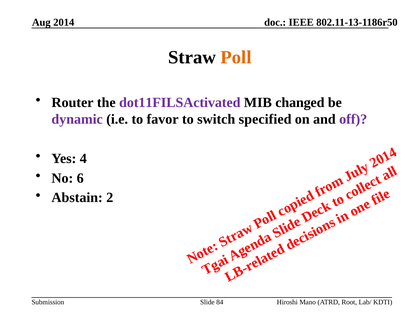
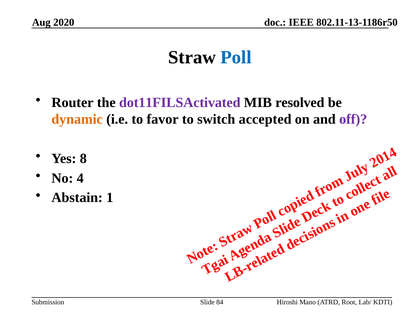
2014: 2014 -> 2020
Poll colour: orange -> blue
changed: changed -> resolved
dynamic colour: purple -> orange
specified: specified -> accepted
Yes 4: 4 -> 8
No 6: 6 -> 4
Abstain 2: 2 -> 1
